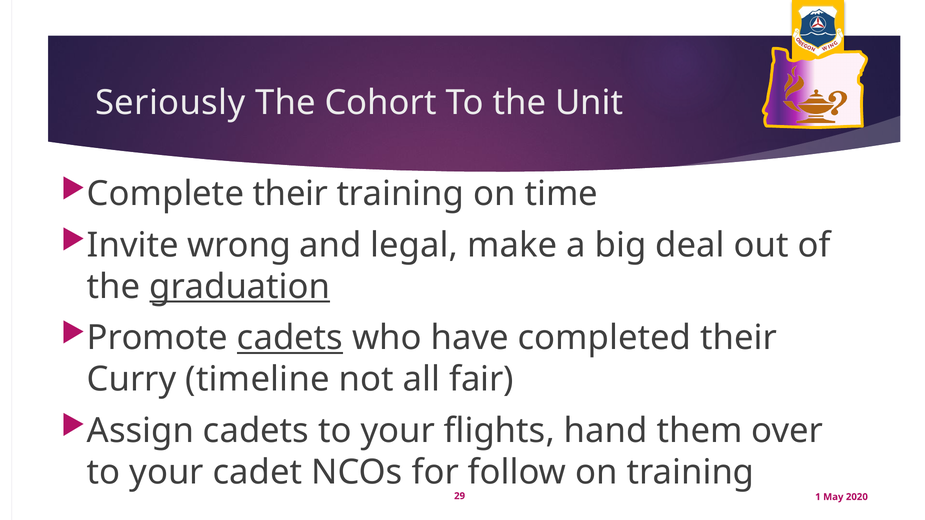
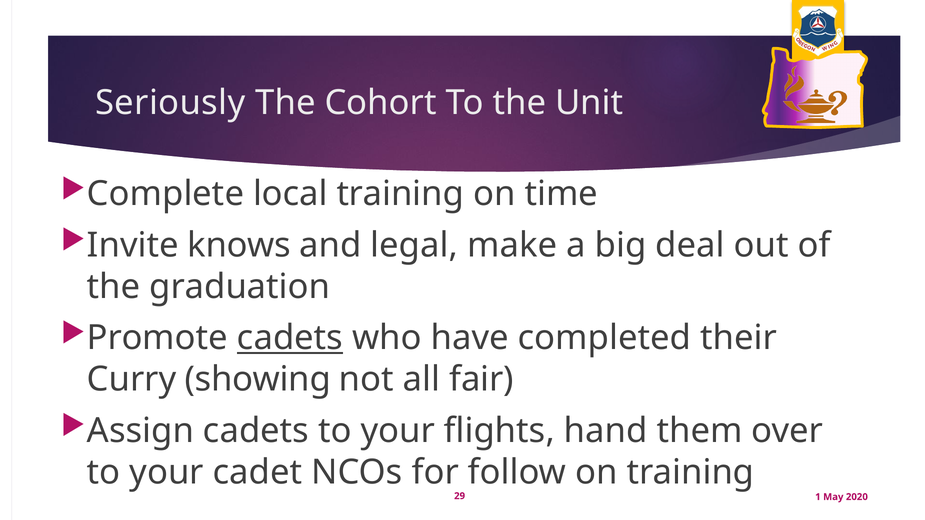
Complete their: their -> local
wrong: wrong -> knows
graduation underline: present -> none
timeline: timeline -> showing
